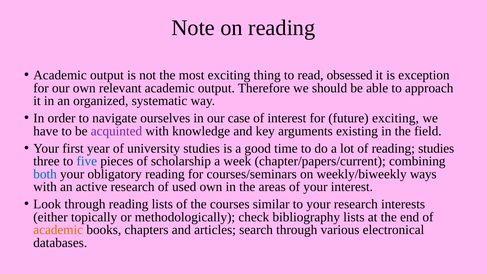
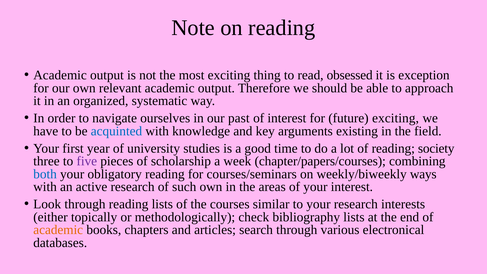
case: case -> past
acquinted colour: purple -> blue
reading studies: studies -> society
five colour: blue -> purple
chapter/papers/current: chapter/papers/current -> chapter/papers/courses
used: used -> such
